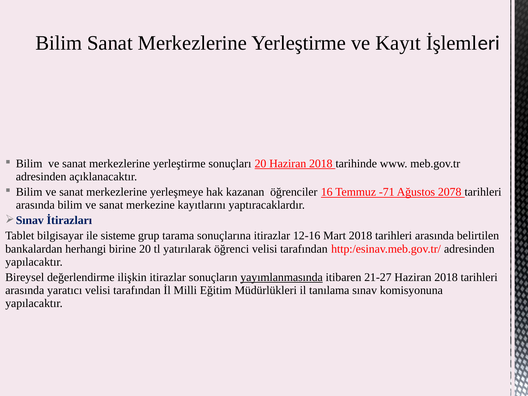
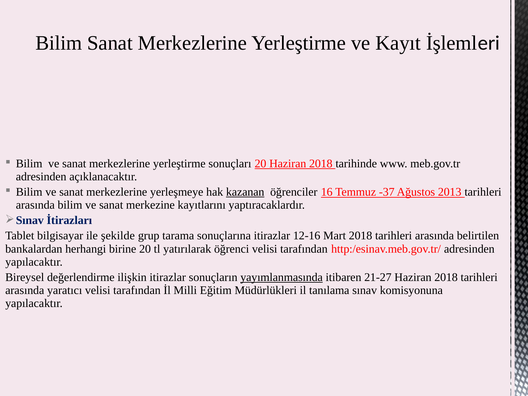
kazanan underline: none -> present
-71: -71 -> -37
2078: 2078 -> 2013
sisteme: sisteme -> şekilde
